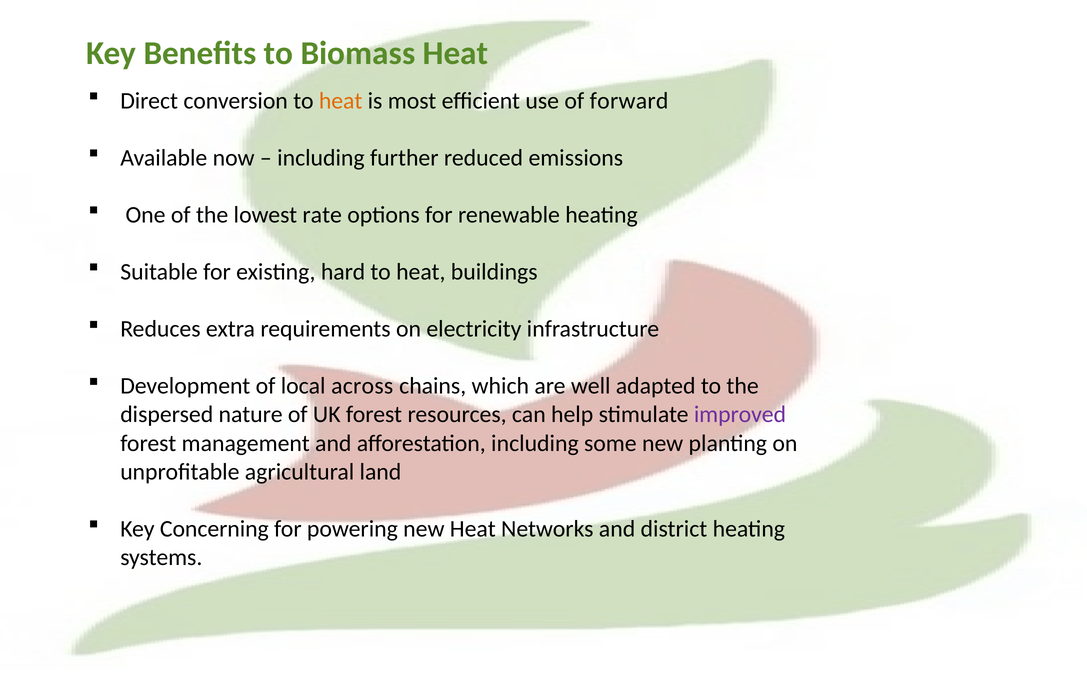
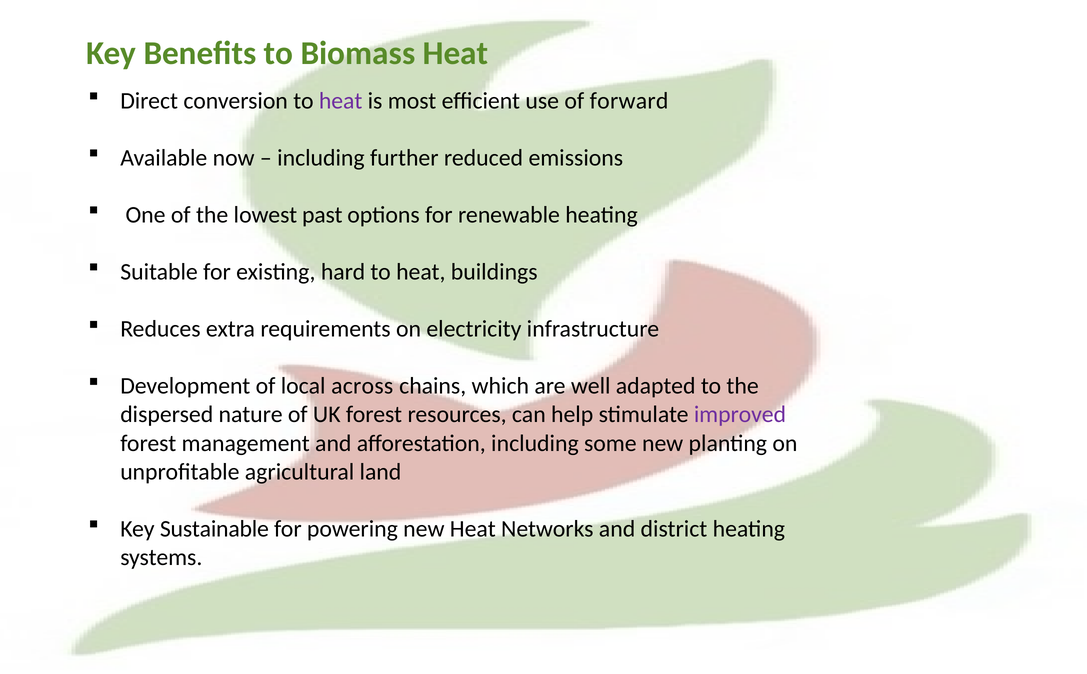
heat at (341, 101) colour: orange -> purple
rate: rate -> past
Concerning: Concerning -> Sustainable
